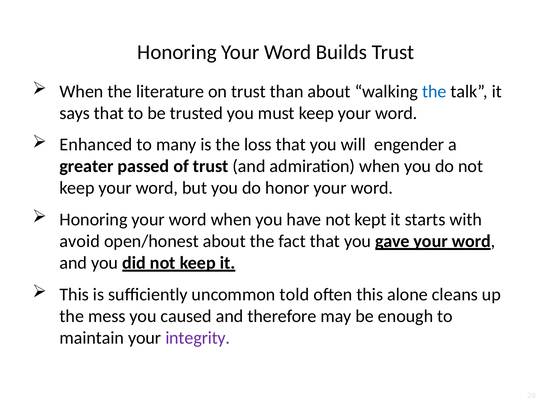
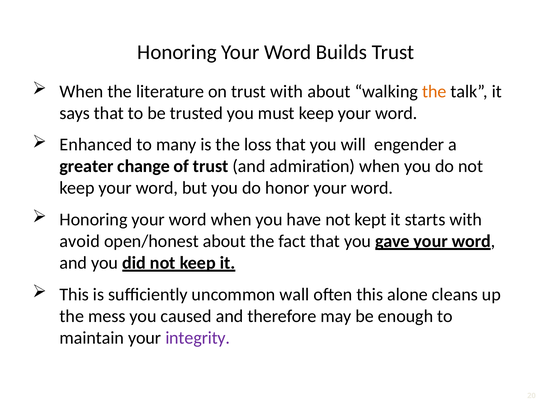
trust than: than -> with
the at (434, 91) colour: blue -> orange
passed: passed -> change
told: told -> wall
